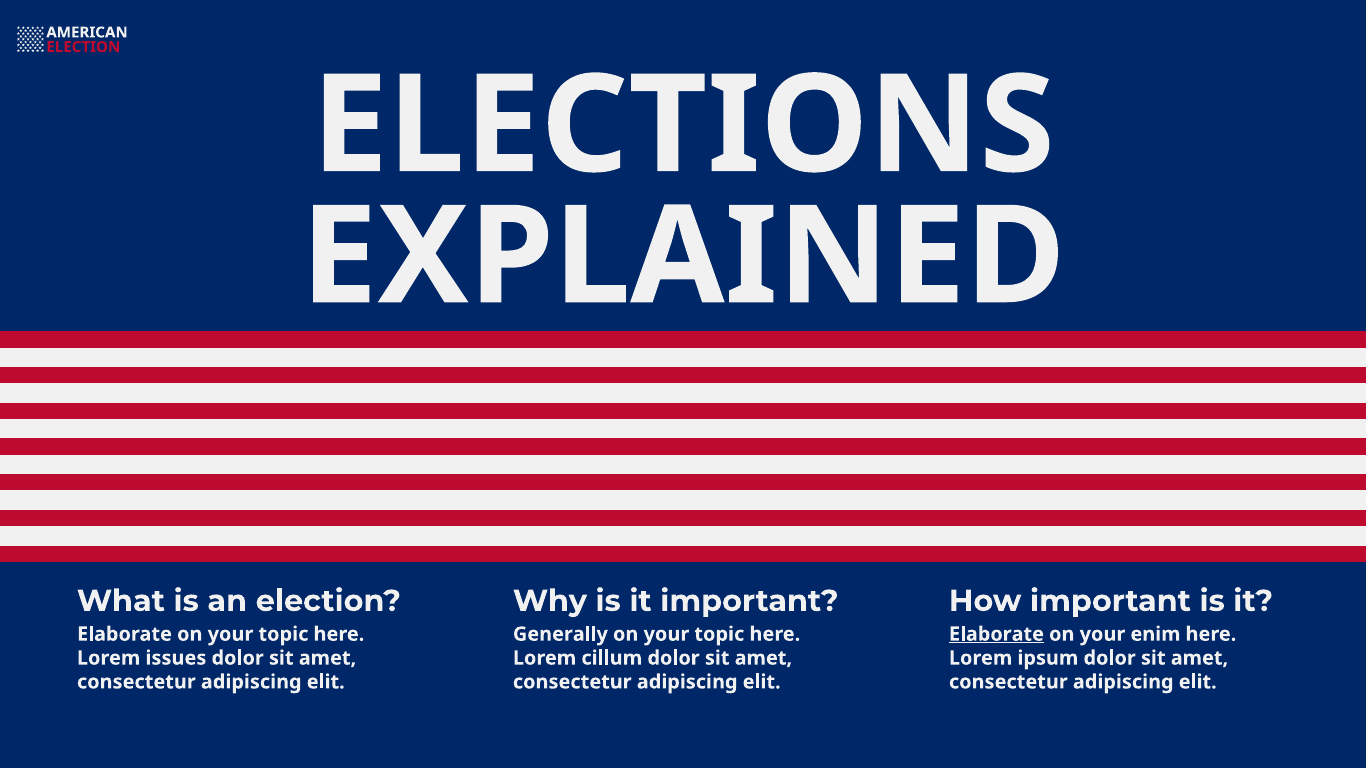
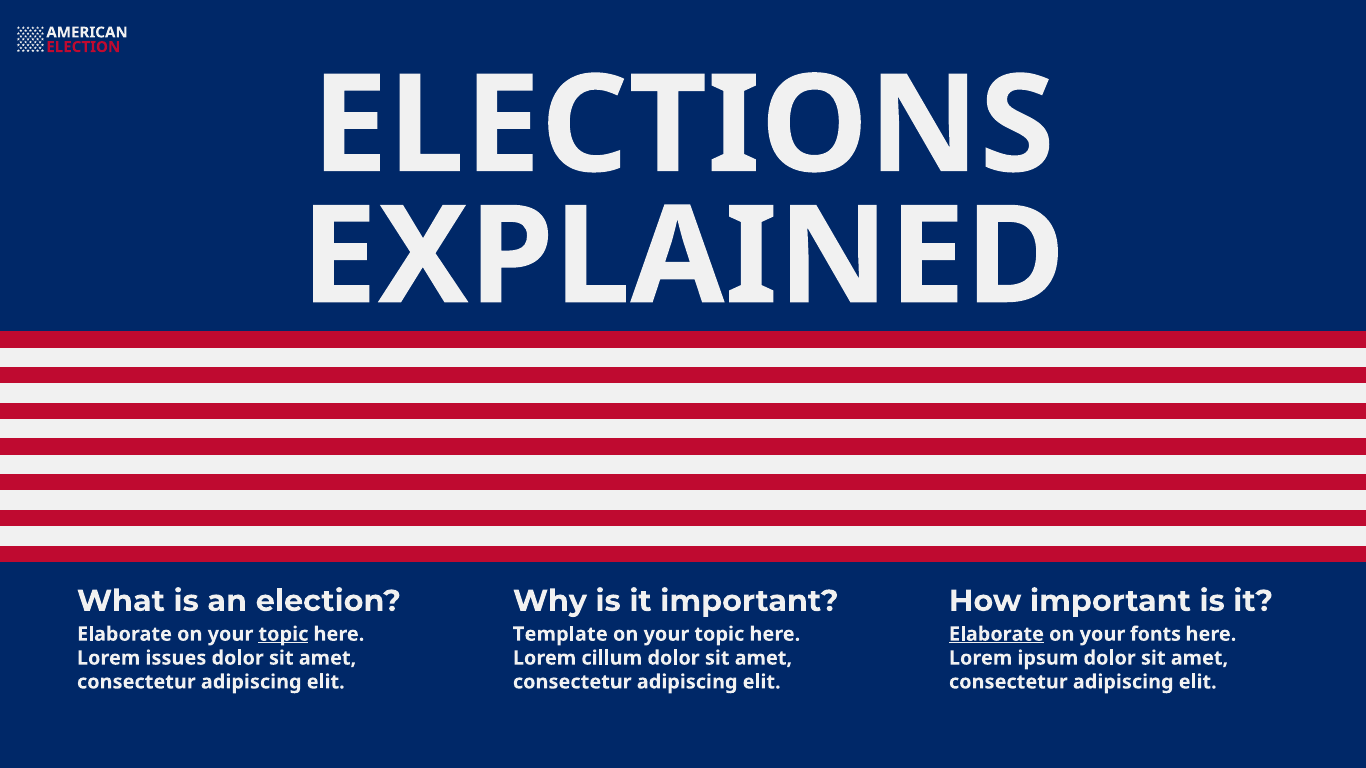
topic at (283, 634) underline: none -> present
Generally: Generally -> Template
enim: enim -> fonts
